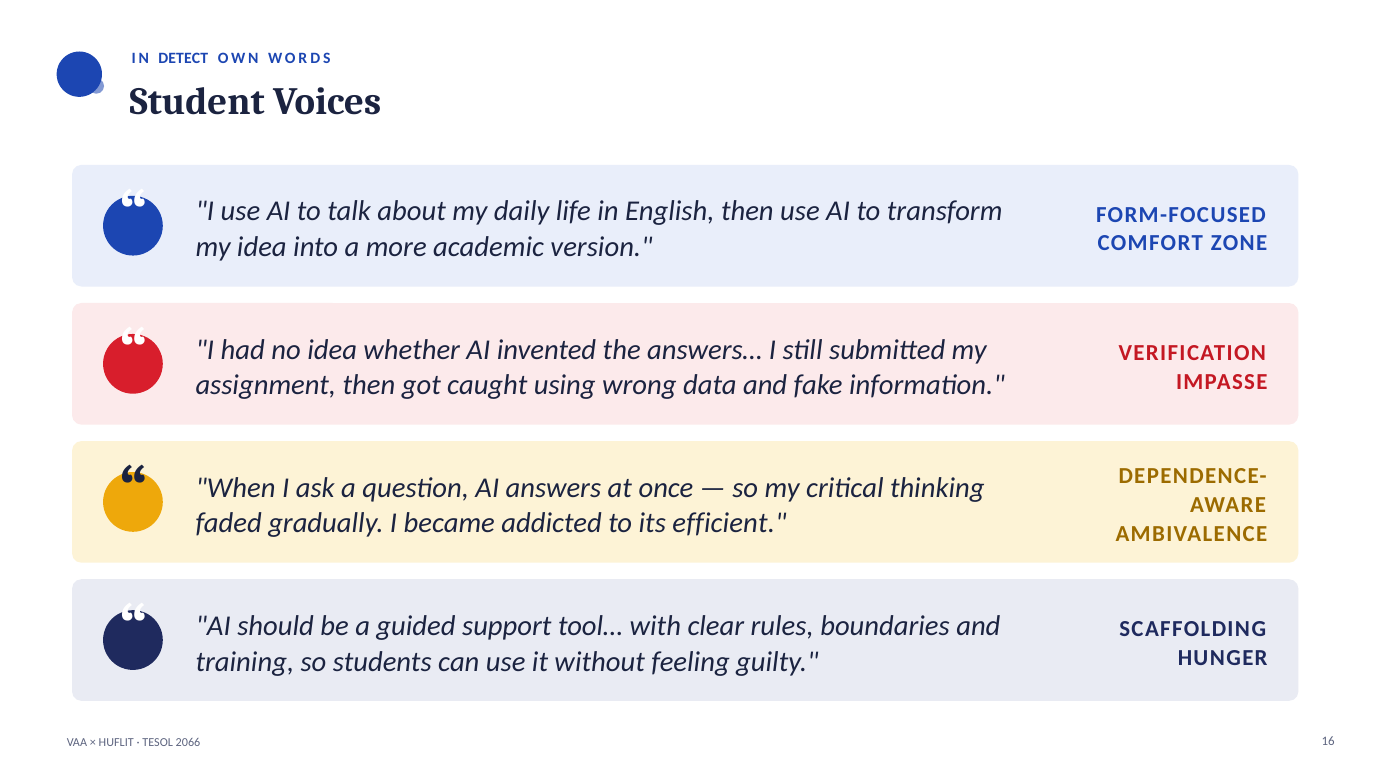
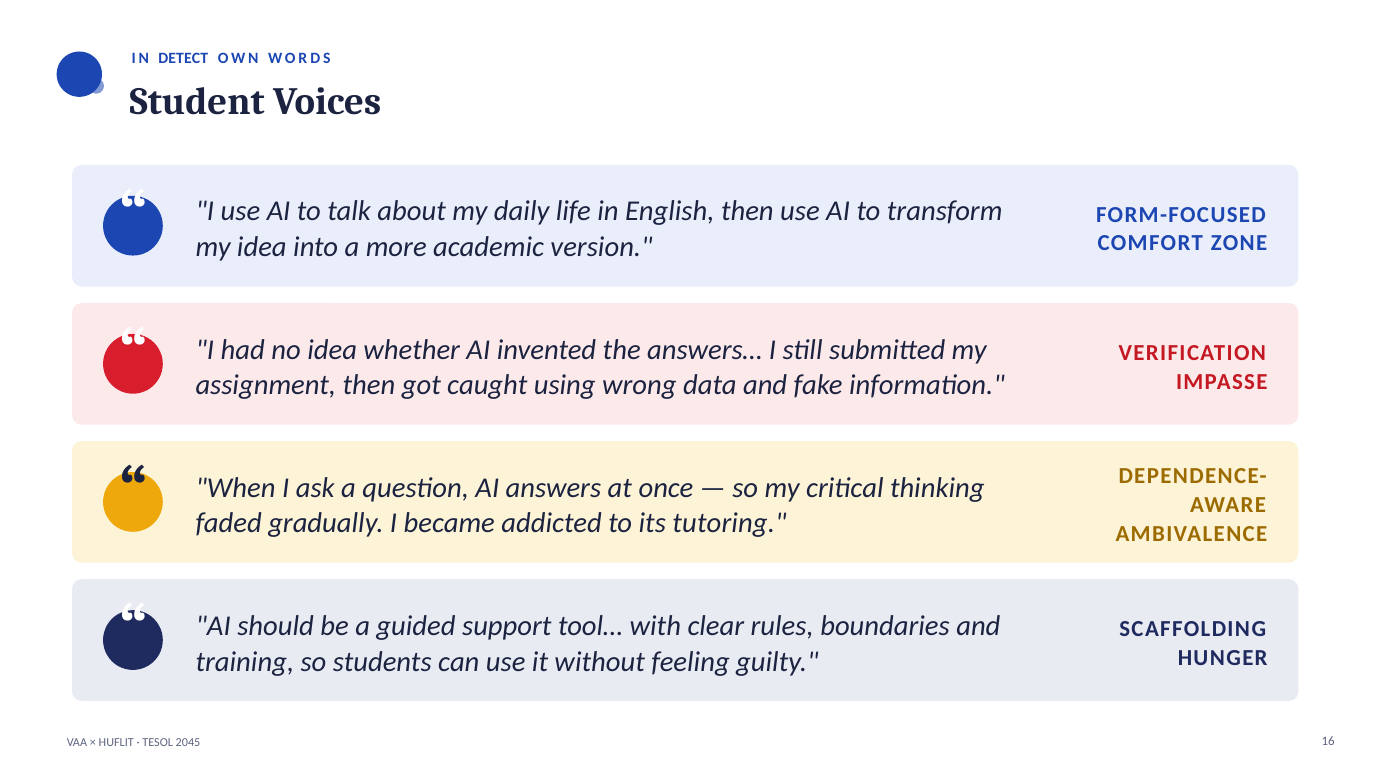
efficient: efficient -> tutoring
2066: 2066 -> 2045
